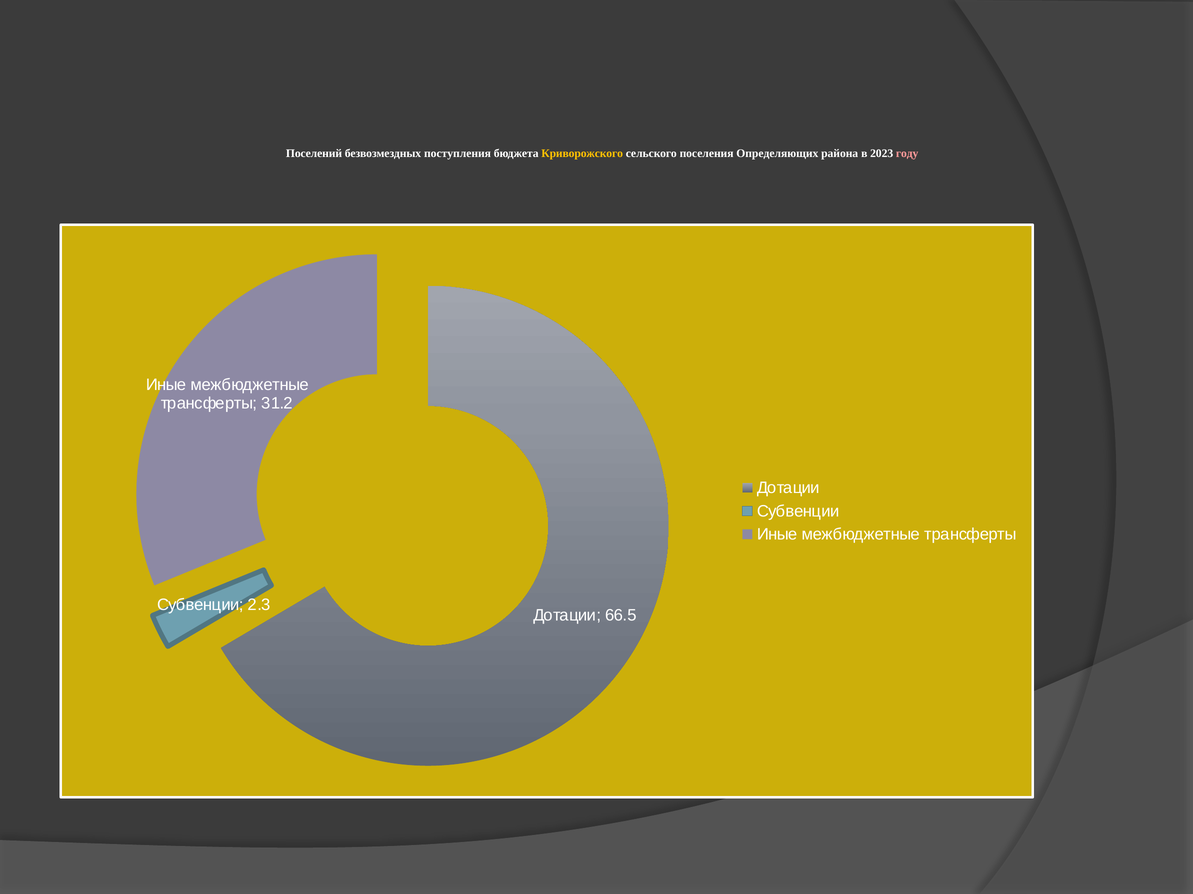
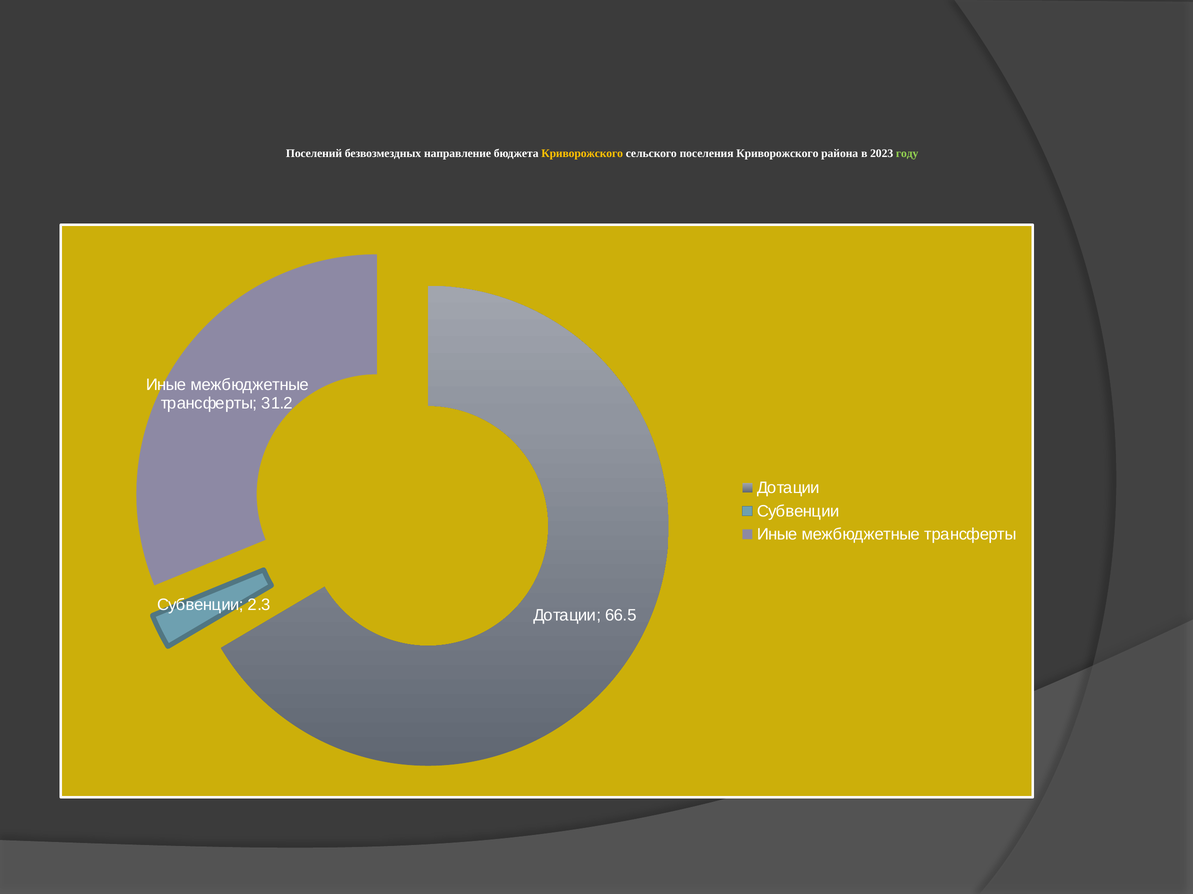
поступления: поступления -> направление
поселения Определяющих: Определяющих -> Криворожского
году colour: pink -> light green
